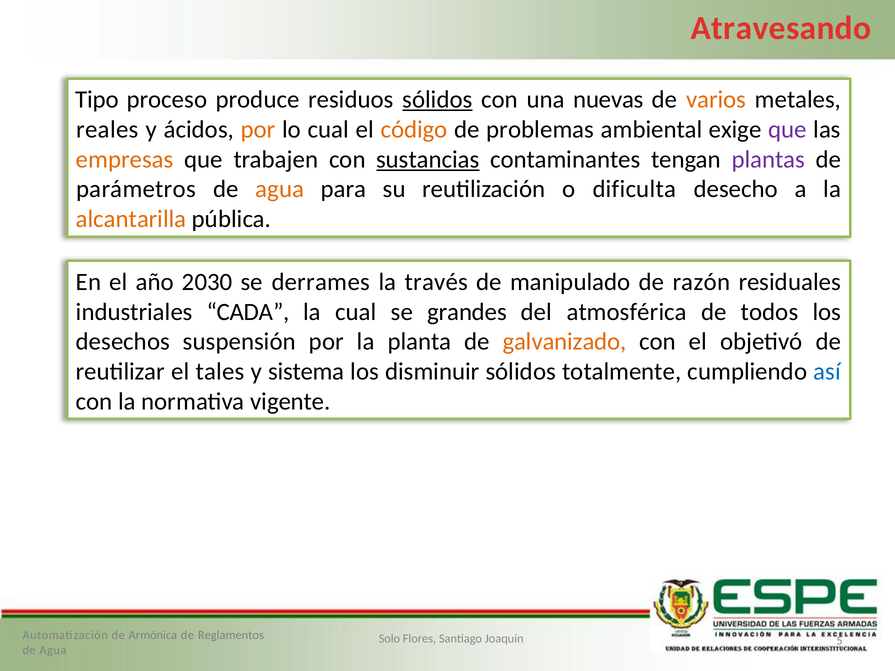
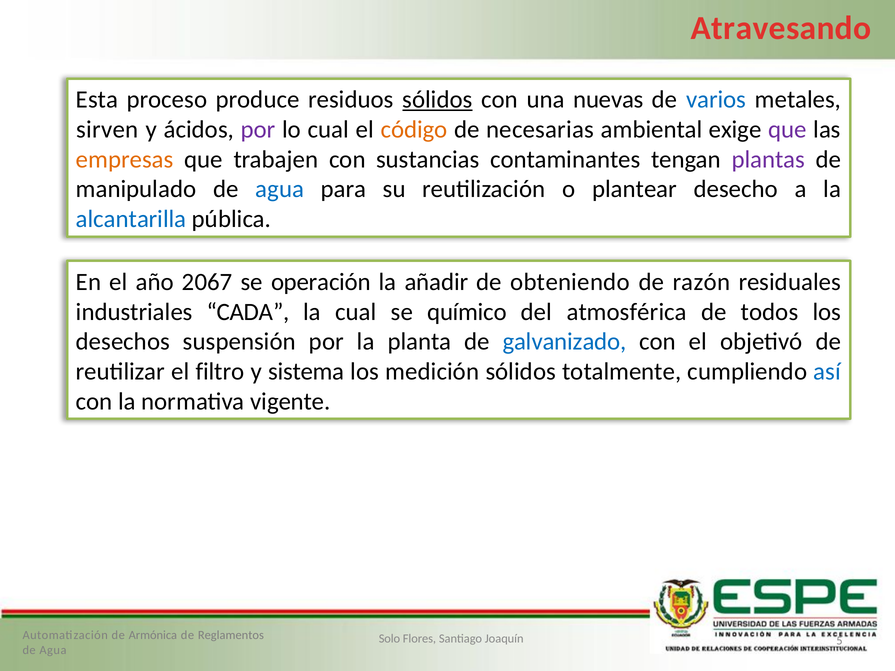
Tipo: Tipo -> Esta
varios colour: orange -> blue
reales: reales -> sirven
por at (258, 130) colour: orange -> purple
problemas: problemas -> necesarias
sustancias underline: present -> none
parámetros: parámetros -> manipulado
agua at (280, 189) colour: orange -> blue
dificulta: dificulta -> plantear
alcantarilla colour: orange -> blue
2030: 2030 -> 2067
derrames: derrames -> operación
través: través -> añadir
manipulado: manipulado -> obteniendo
grandes: grandes -> químico
galvanizado colour: orange -> blue
tales: tales -> filtro
disminuir: disminuir -> medición
